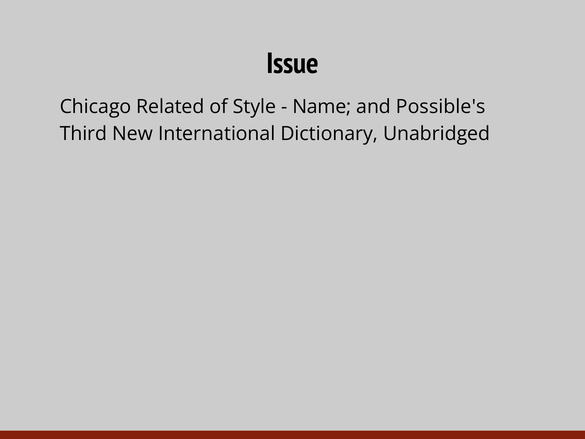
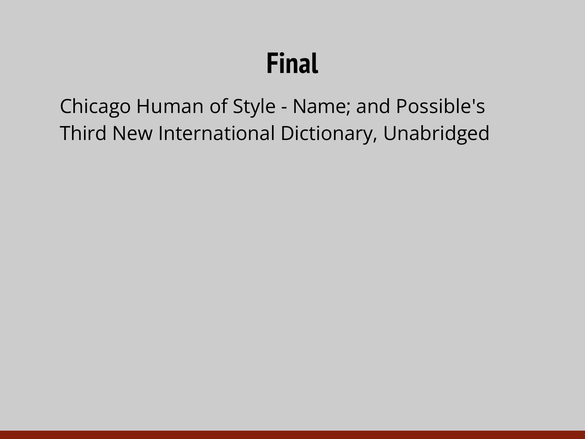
Issue: Issue -> Final
Related: Related -> Human
